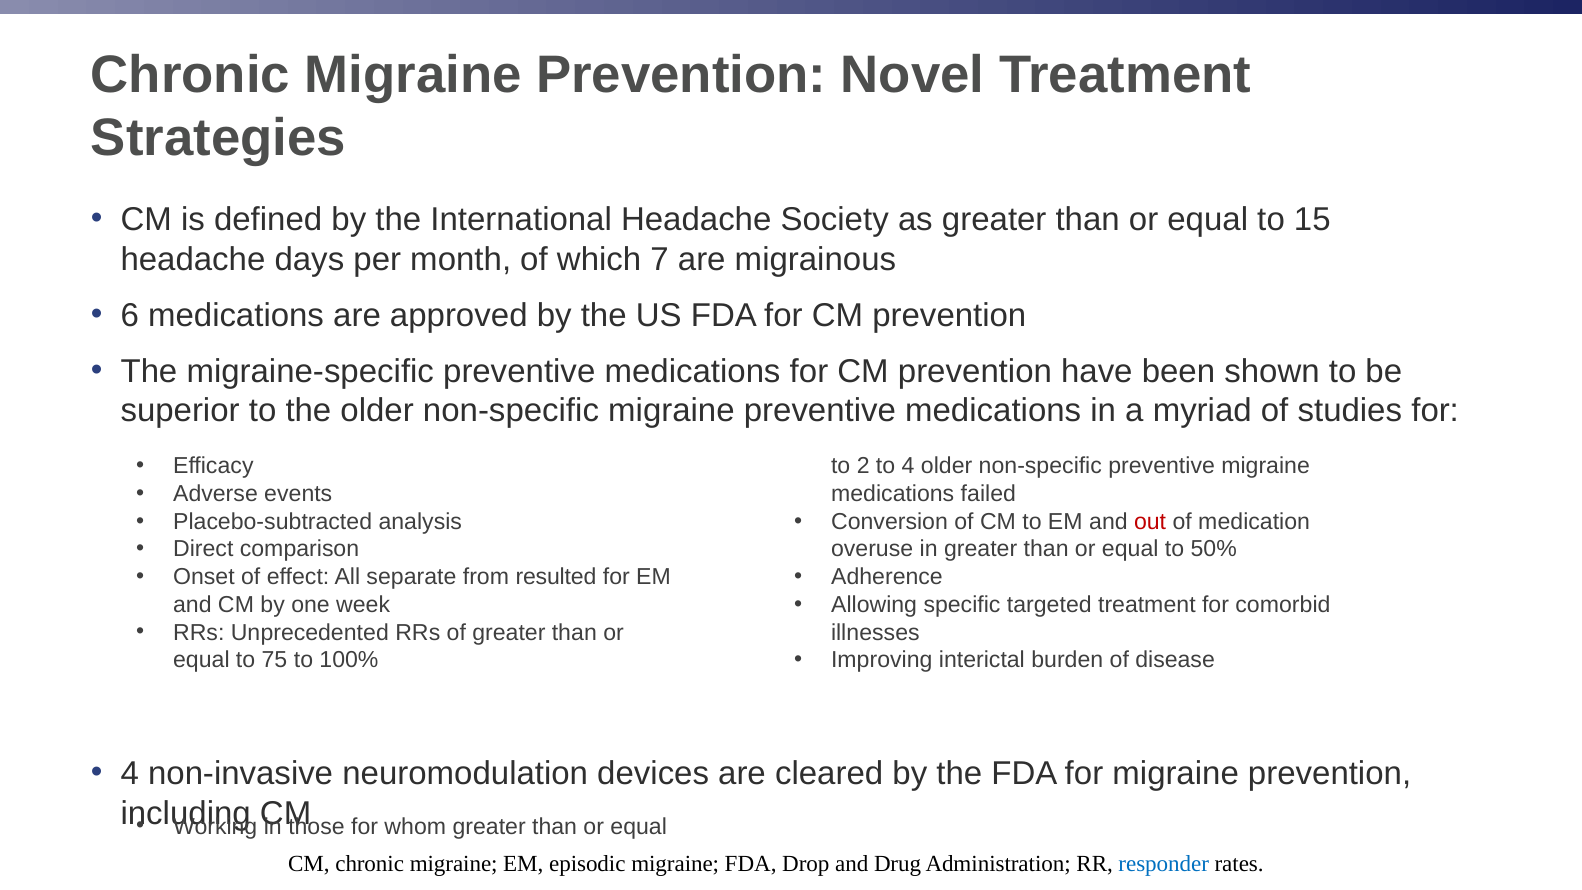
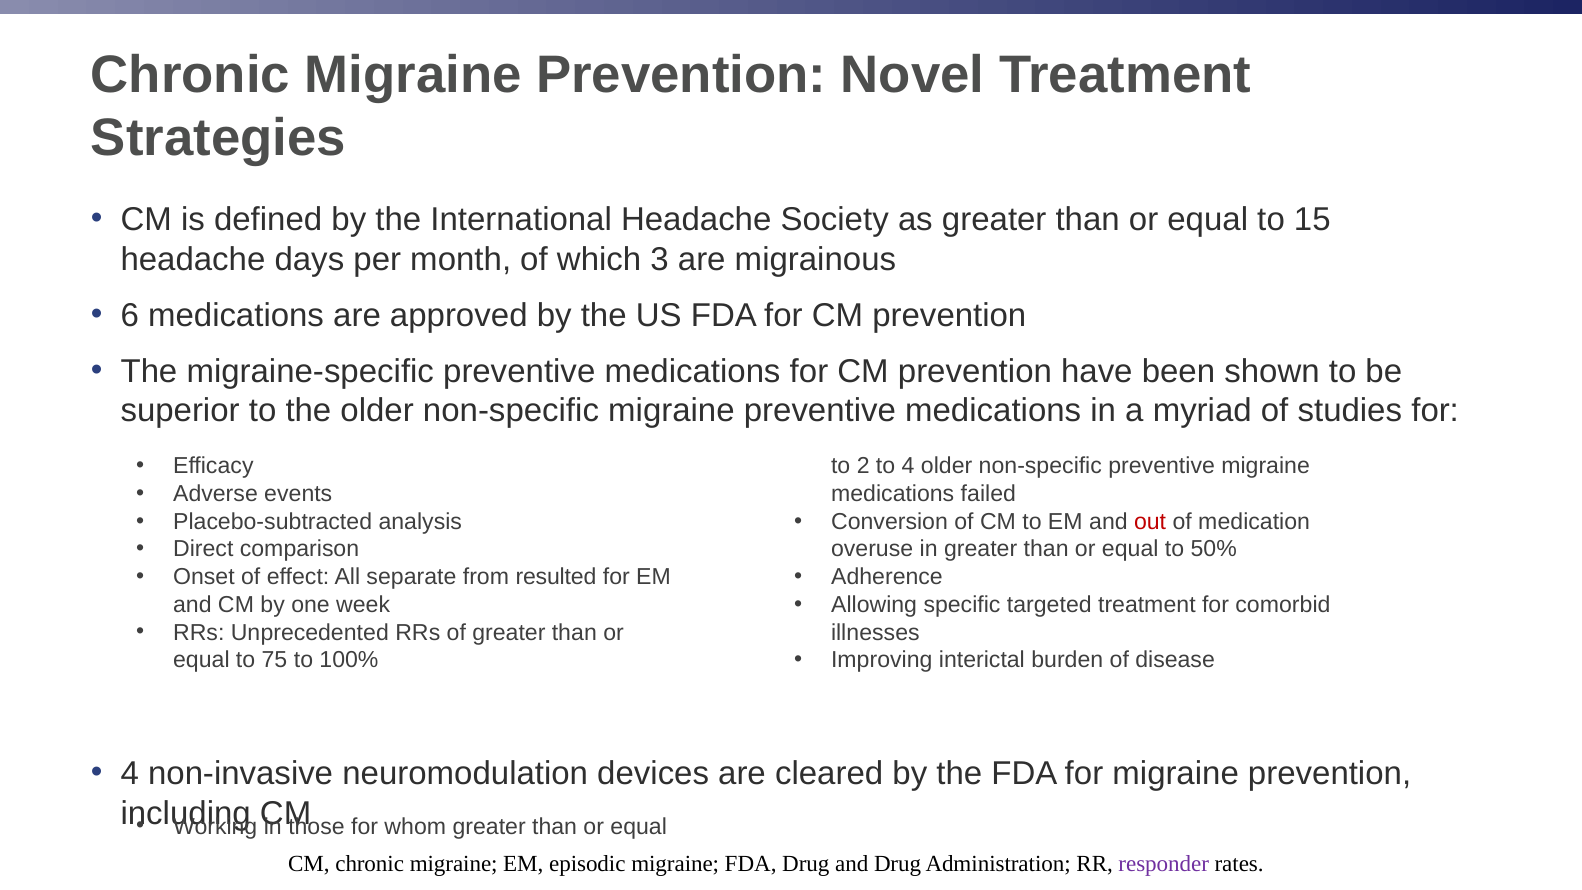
7: 7 -> 3
FDA Drop: Drop -> Drug
responder colour: blue -> purple
